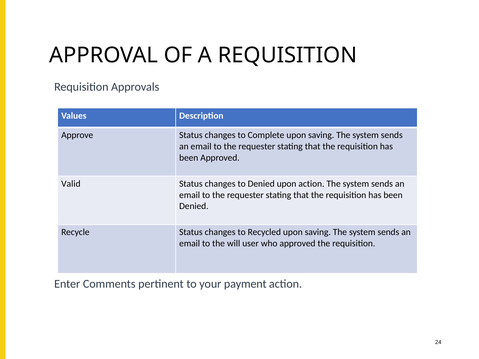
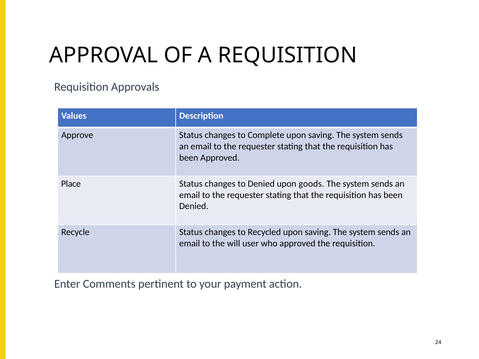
Valid: Valid -> Place
upon action: action -> goods
